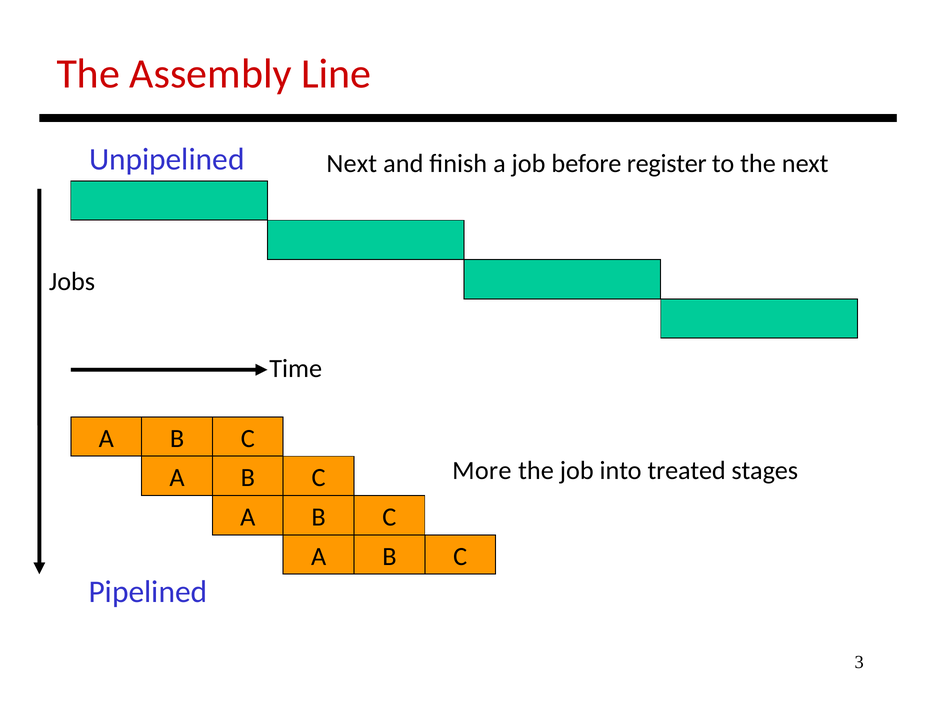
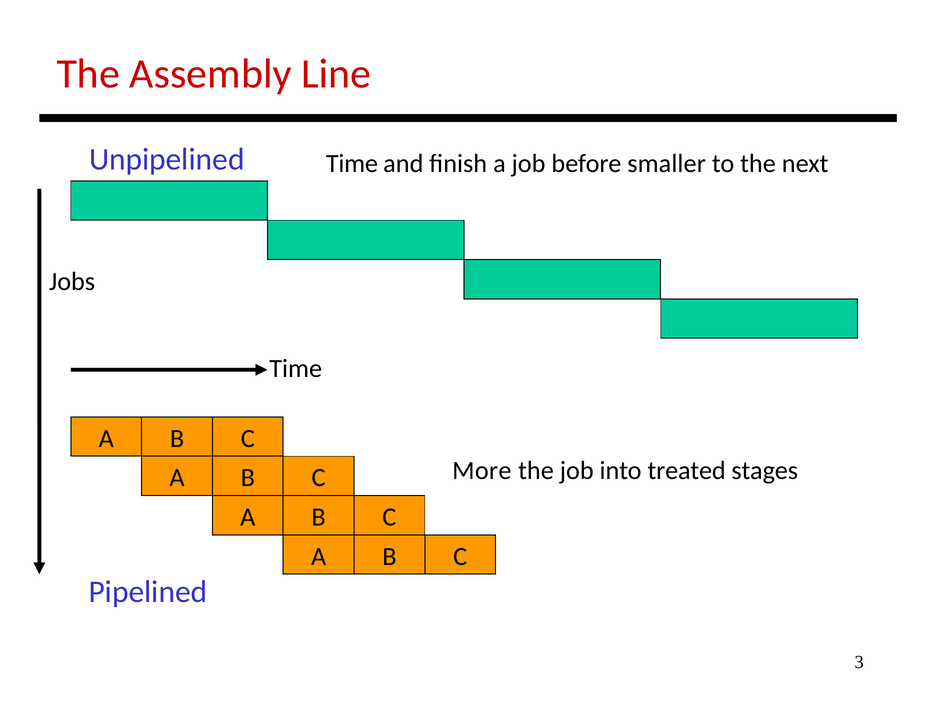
Next at (352, 164): Next -> Time
register: register -> smaller
